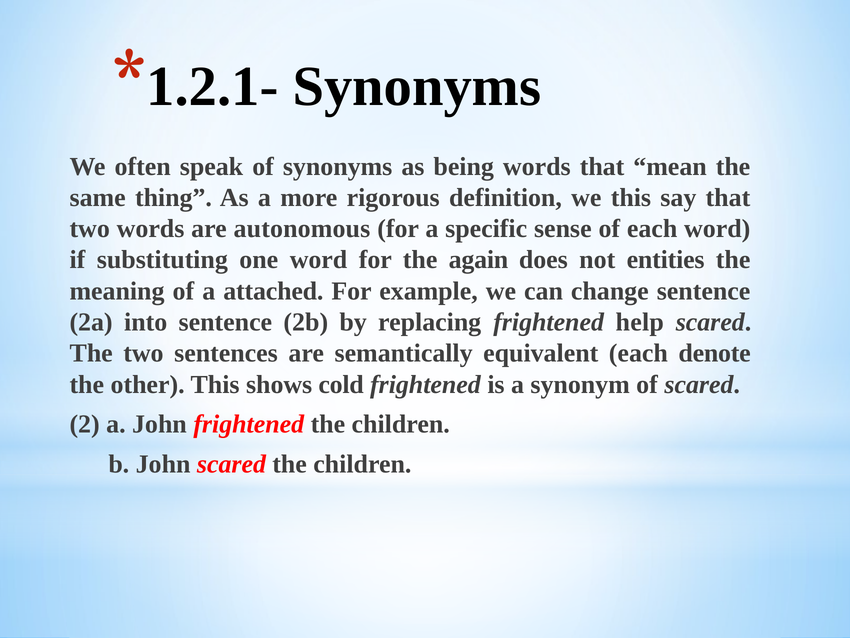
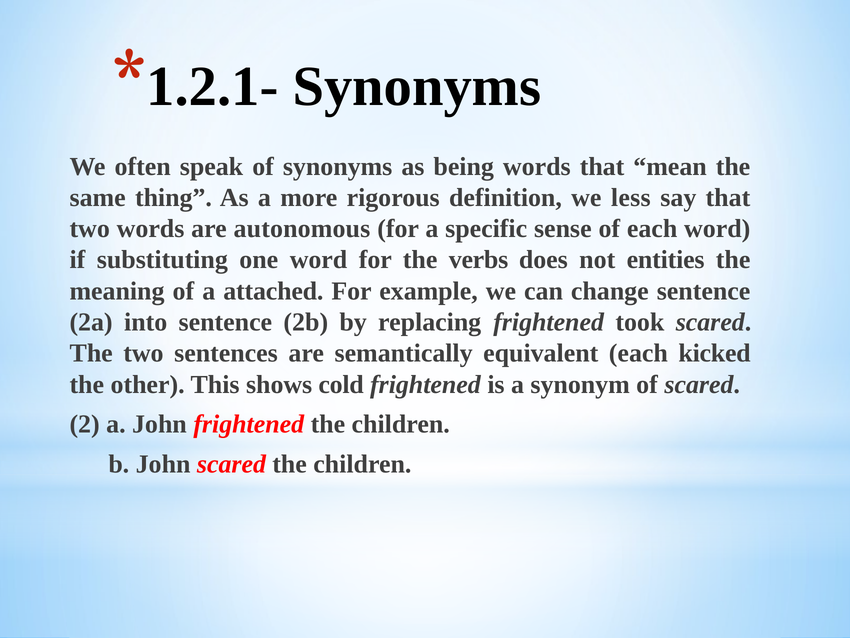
we this: this -> less
again: again -> verbs
help: help -> took
denote: denote -> kicked
